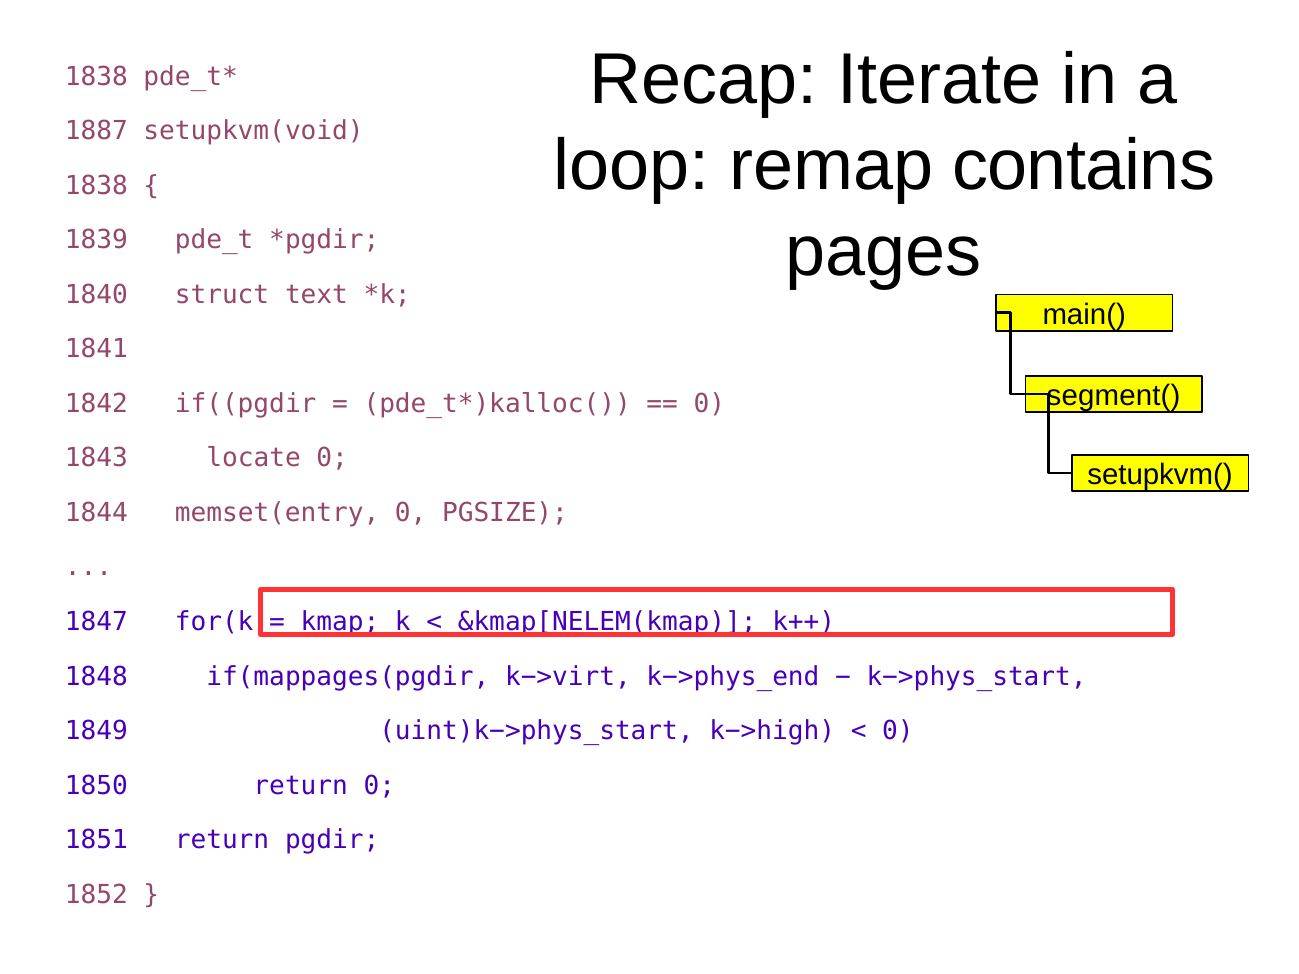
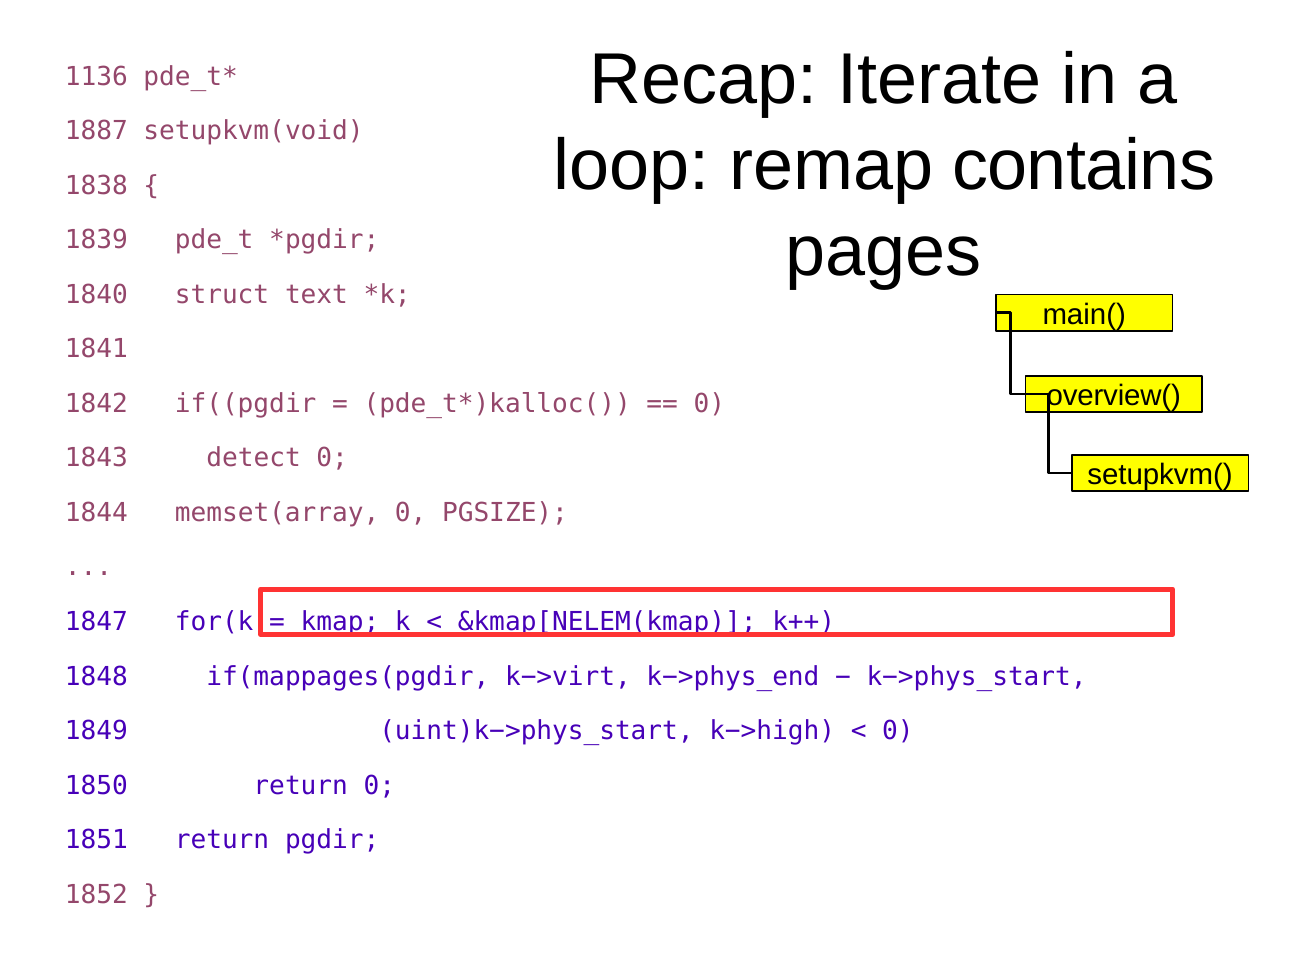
1838 at (96, 76): 1838 -> 1136
segment(: segment( -> overview(
locate: locate -> detect
memset(entry: memset(entry -> memset(array
